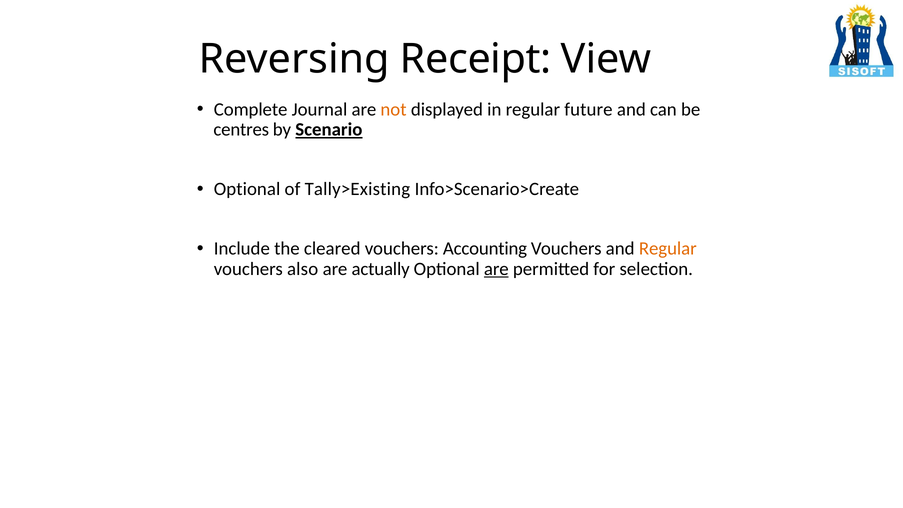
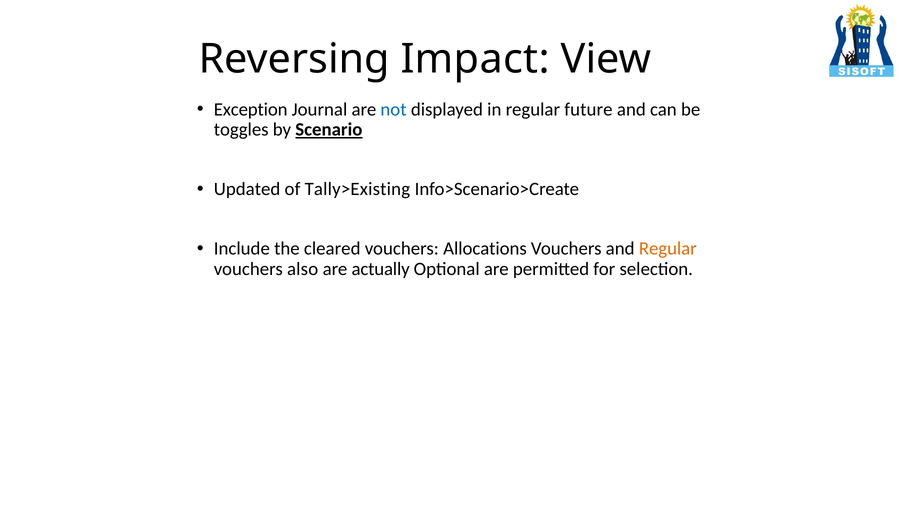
Receipt: Receipt -> Impact
Complete: Complete -> Exception
not colour: orange -> blue
centres: centres -> toggles
Optional at (247, 189): Optional -> Updated
Accounting: Accounting -> Allocations
are at (496, 269) underline: present -> none
